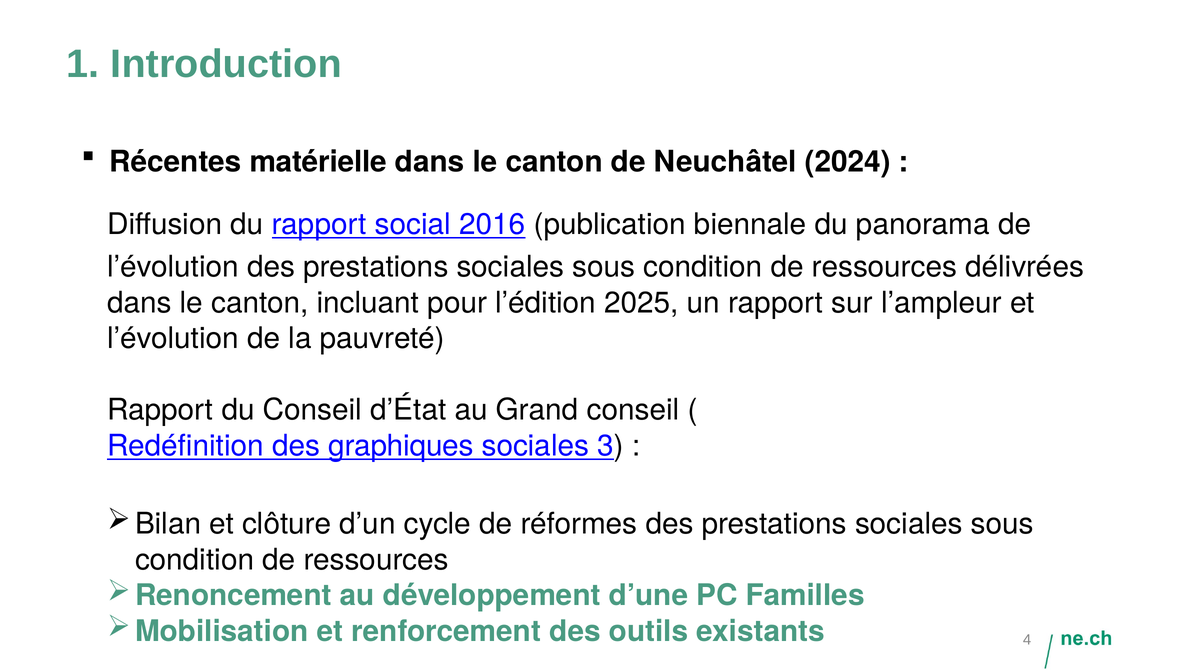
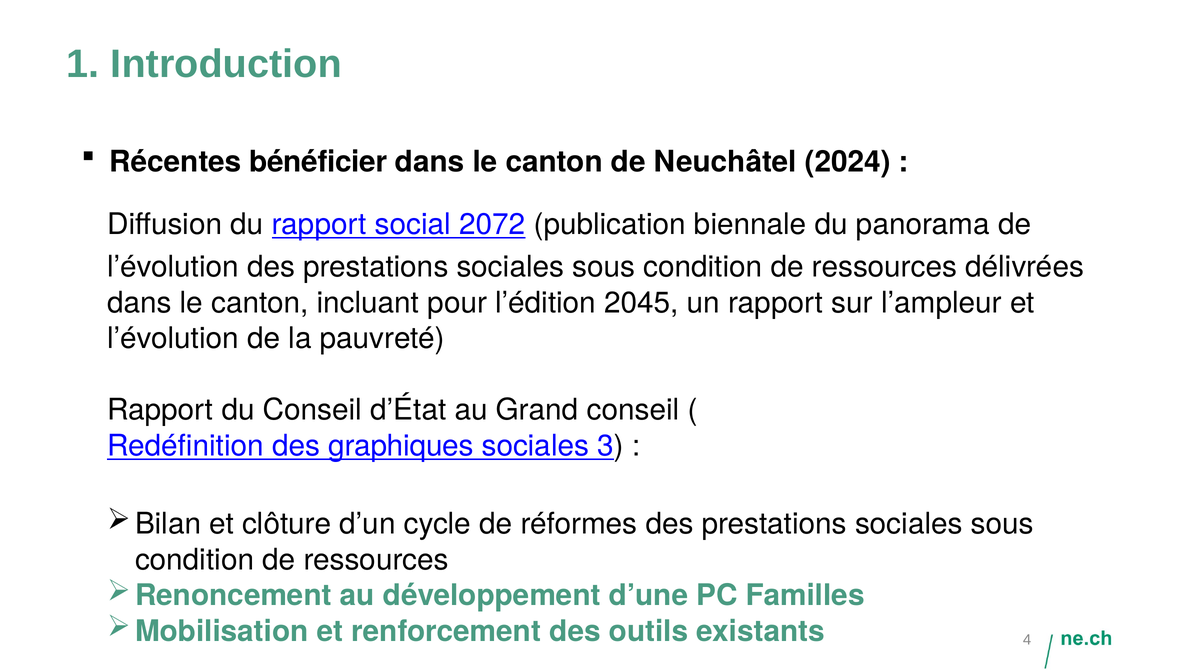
matérielle: matérielle -> bénéficier
2016: 2016 -> 2072
2025: 2025 -> 2045
